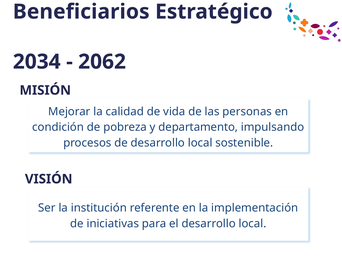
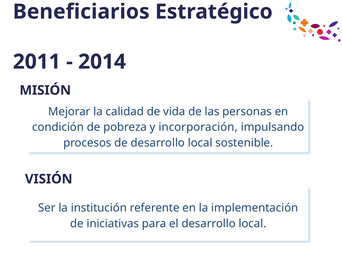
2034: 2034 -> 2011
2062: 2062 -> 2014
departamento: departamento -> incorporación
